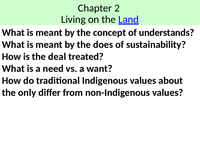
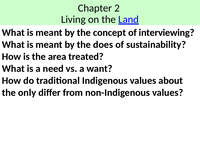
understands: understands -> interviewing
deal: deal -> area
